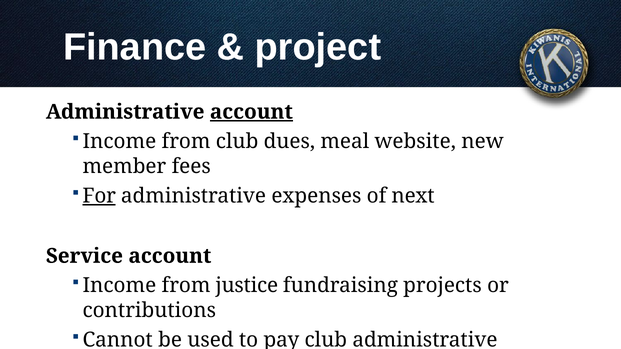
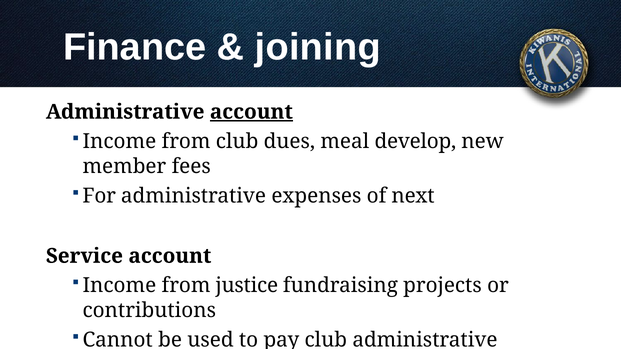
project: project -> joining
website: website -> develop
For underline: present -> none
